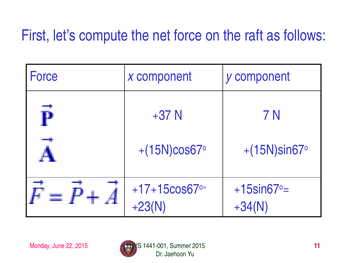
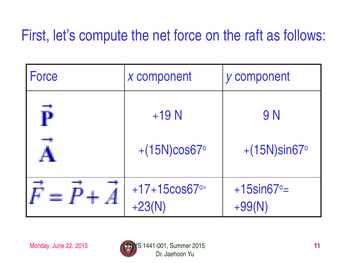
+37: +37 -> +19
7: 7 -> 9
+34(N: +34(N -> +99(N
